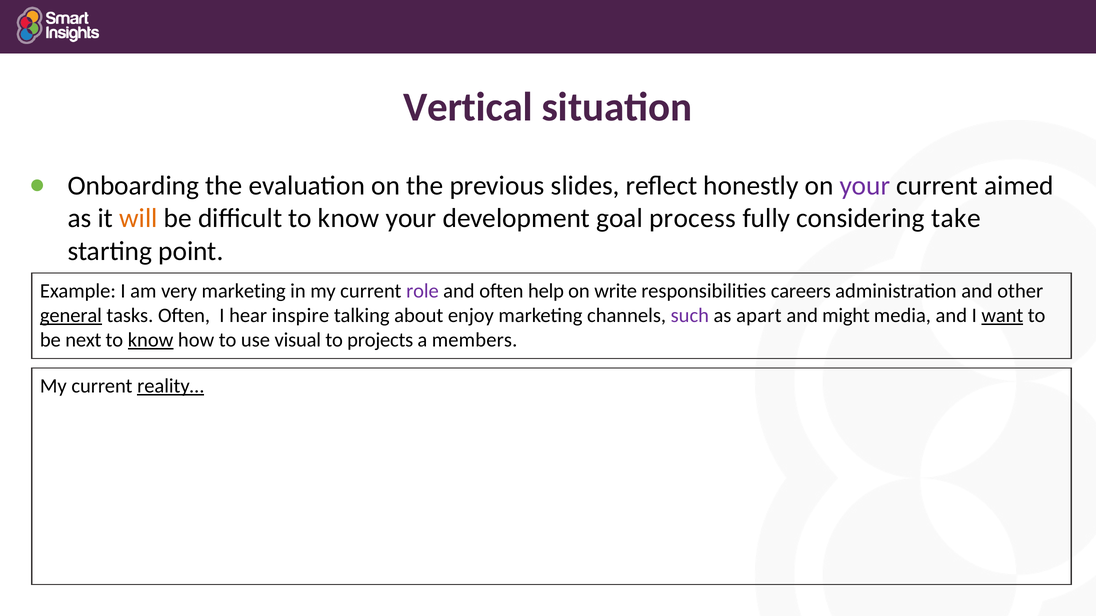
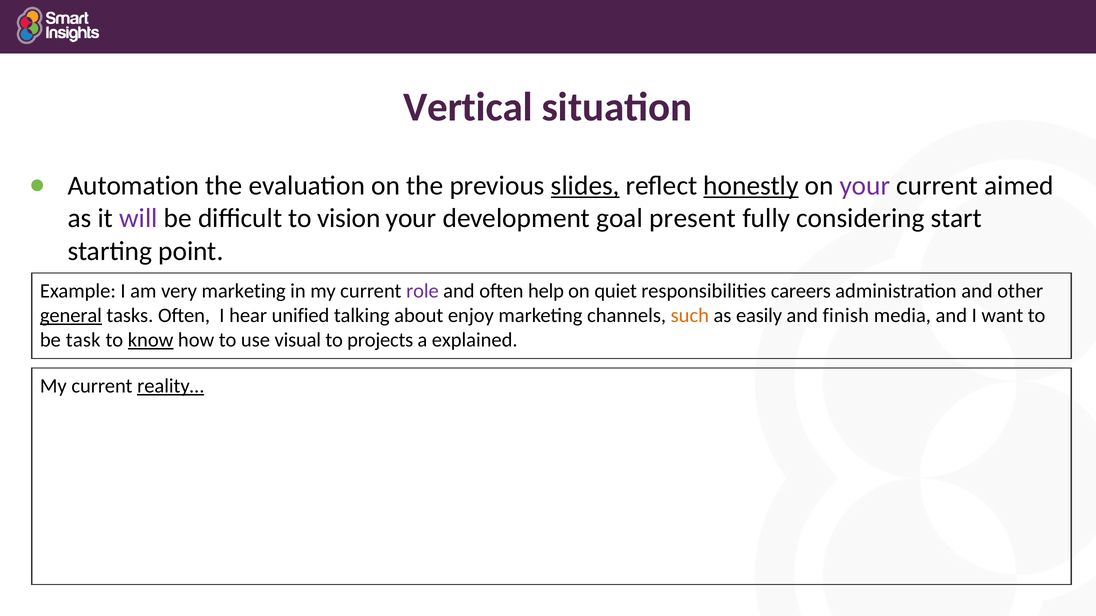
Onboarding: Onboarding -> Automation
slides underline: none -> present
honestly underline: none -> present
will colour: orange -> purple
difficult to know: know -> vision
process: process -> present
take: take -> start
write: write -> quiet
inspire: inspire -> unified
such colour: purple -> orange
apart: apart -> easily
might: might -> finish
want underline: present -> none
next: next -> task
members: members -> explained
